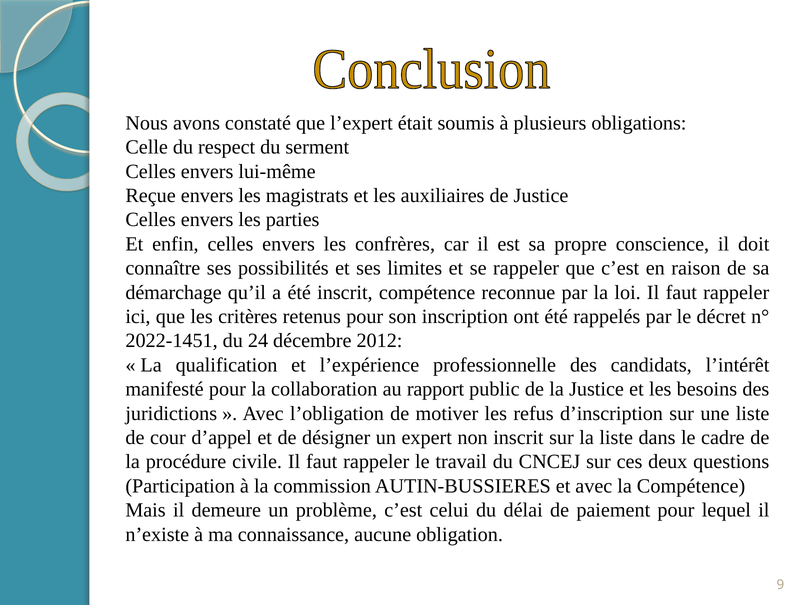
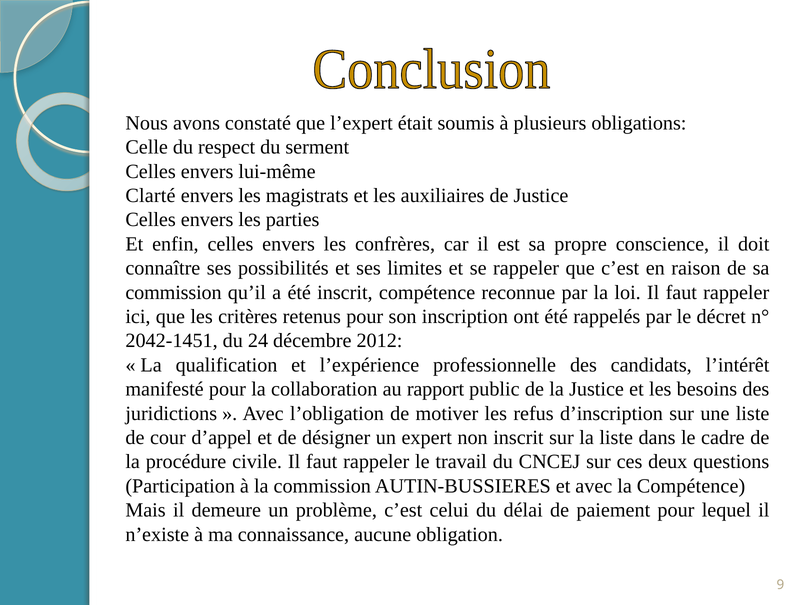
Reçue: Reçue -> Clarté
démarchage at (174, 293): démarchage -> commission
2022-1451: 2022-1451 -> 2042-1451
